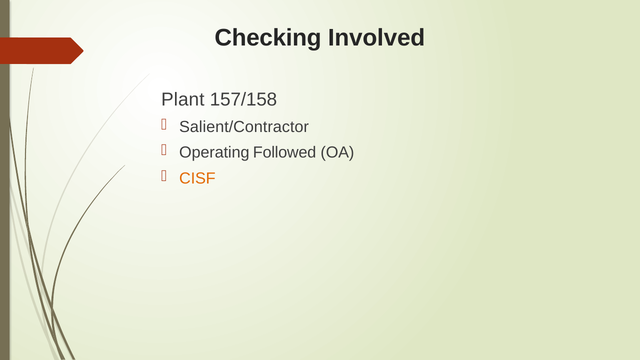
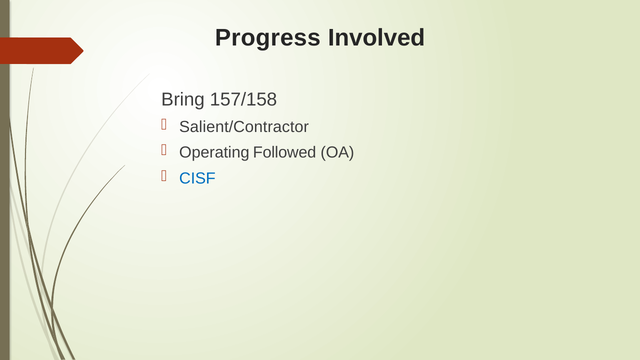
Checking: Checking -> Progress
Plant: Plant -> Bring
CISF colour: orange -> blue
